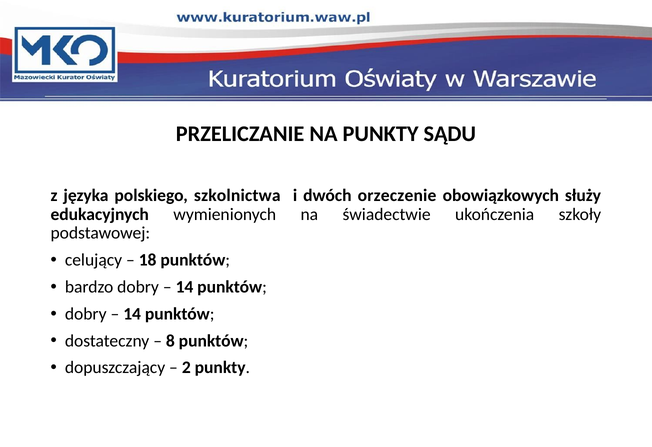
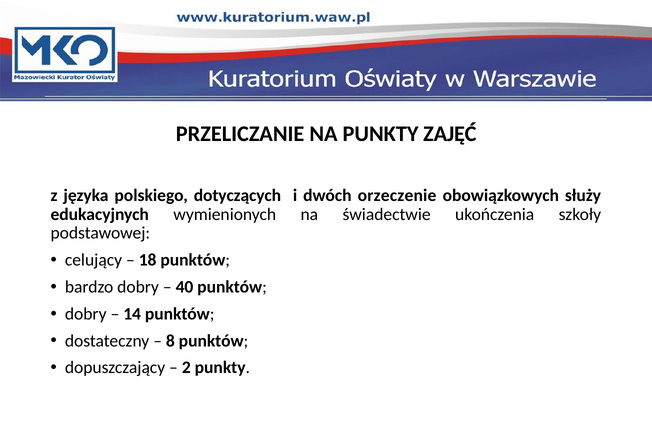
SĄDU: SĄDU -> ZAJĘĆ
szkolnictwa: szkolnictwa -> dotyczących
14 at (184, 287): 14 -> 40
